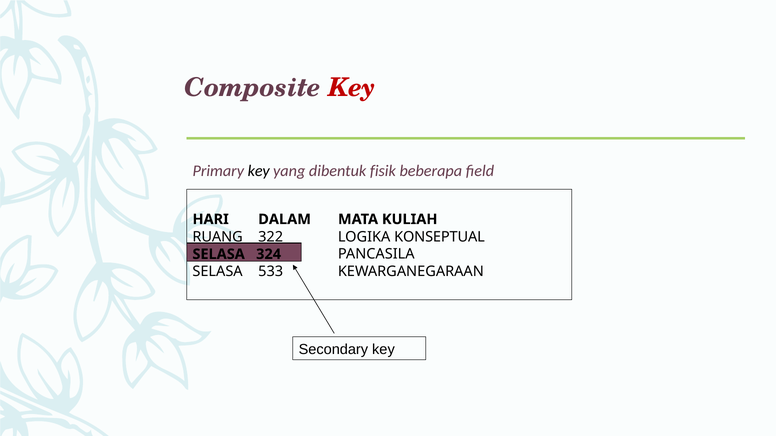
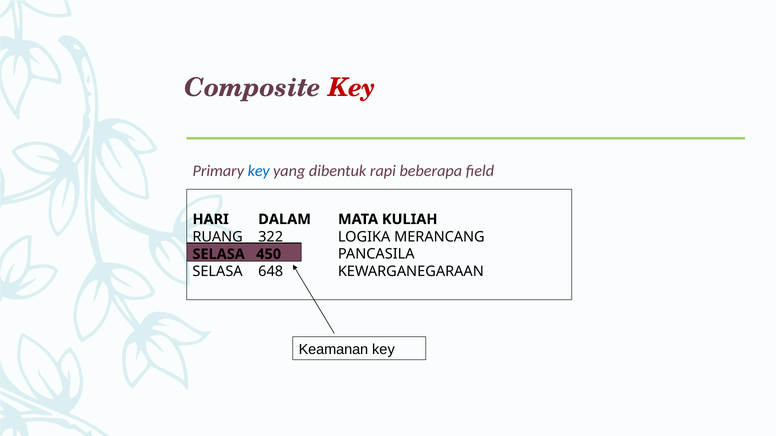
key at (259, 171) colour: black -> blue
fisik: fisik -> rapi
KONSEPTUAL: KONSEPTUAL -> MERANCANG
324: 324 -> 450
533: 533 -> 648
Secondary: Secondary -> Keamanan
